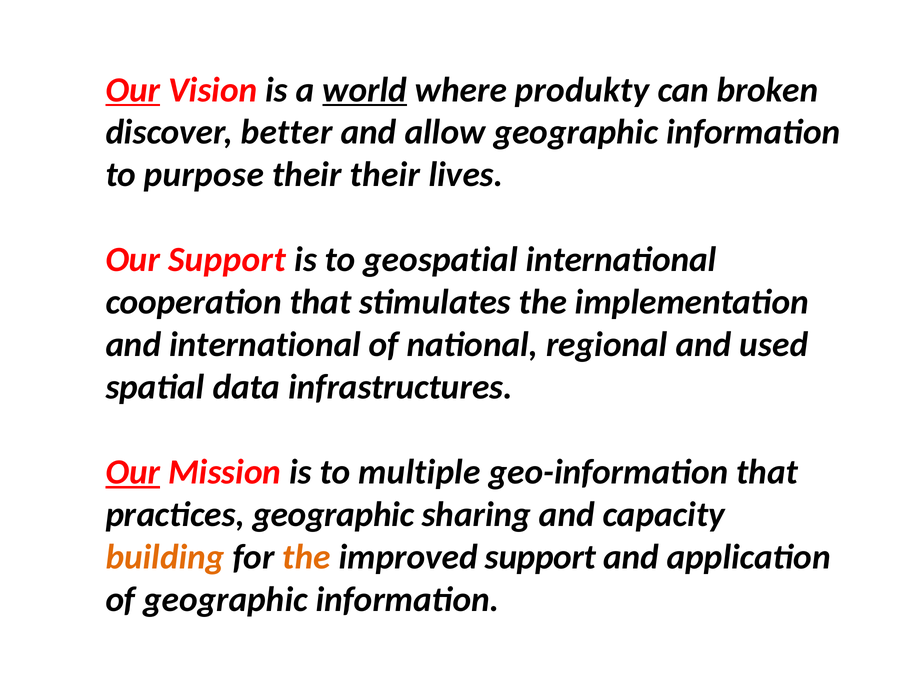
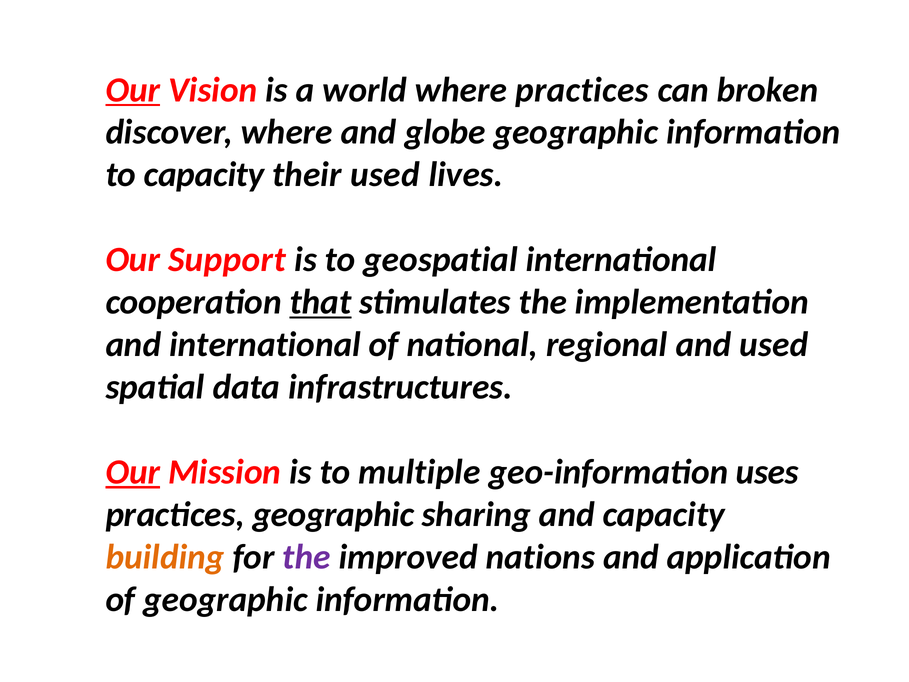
world underline: present -> none
where produkty: produkty -> practices
discover better: better -> where
allow: allow -> globe
to purpose: purpose -> capacity
their their: their -> used
that at (320, 302) underline: none -> present
geo-information that: that -> uses
the at (306, 557) colour: orange -> purple
improved support: support -> nations
